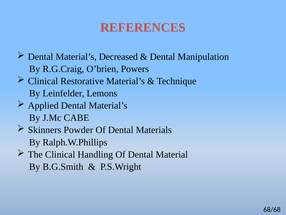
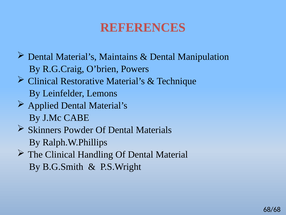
Decreased: Decreased -> Maintains
